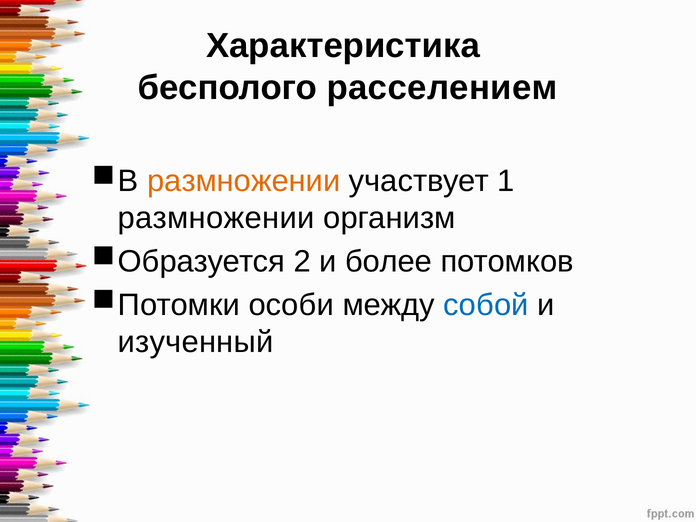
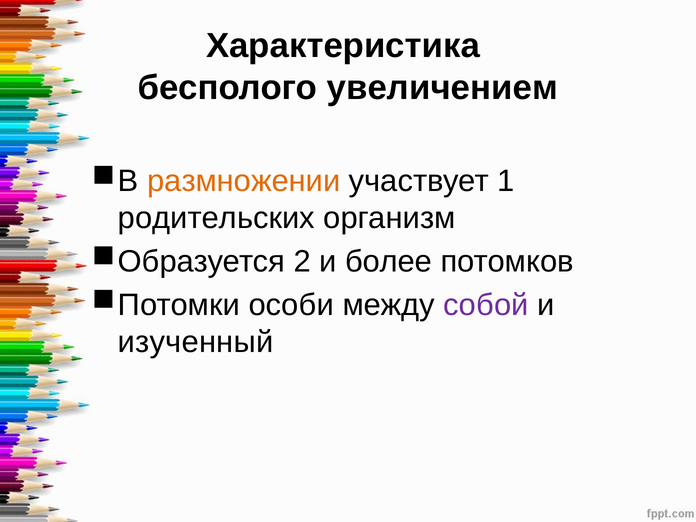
расселением: расселением -> увеличением
размножении at (216, 218): размножении -> родительских
собой colour: blue -> purple
